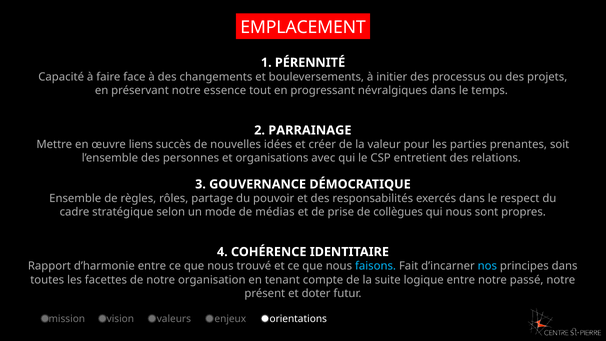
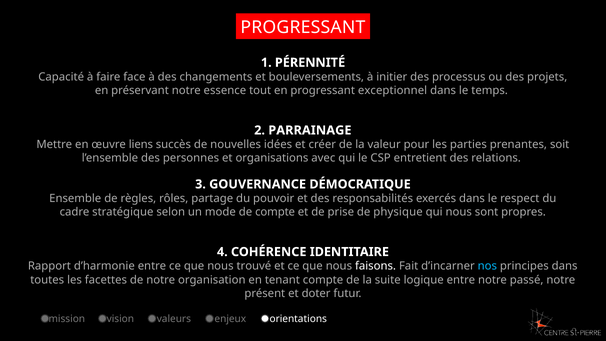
EMPLACEMENT at (303, 27): EMPLACEMENT -> PROGRESSANT
névralgiques: névralgiques -> exceptionnel
de médias: médias -> compte
collègues: collègues -> physique
faisons colour: light blue -> white
